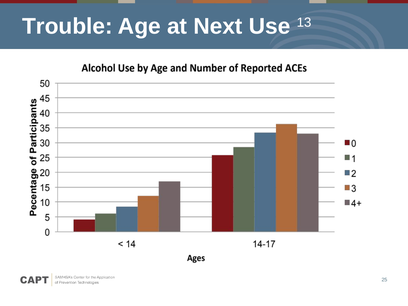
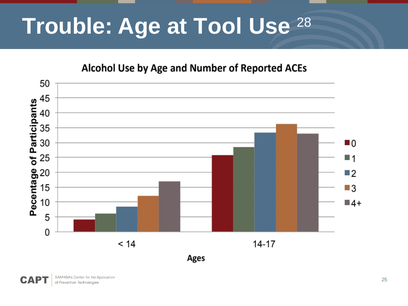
Next: Next -> Tool
13: 13 -> 28
